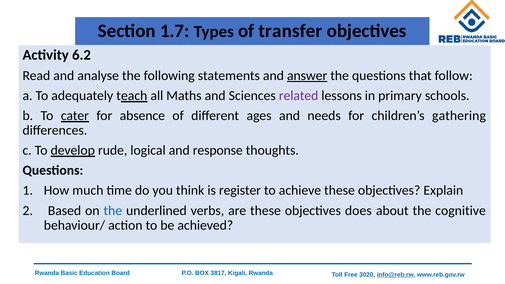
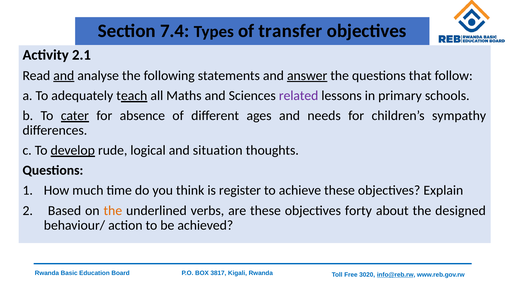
1.7: 1.7 -> 7.4
6.2: 6.2 -> 2.1
and at (64, 76) underline: none -> present
gathering: gathering -> sympathy
response: response -> situation
the at (113, 211) colour: blue -> orange
does: does -> forty
cognitive: cognitive -> designed
